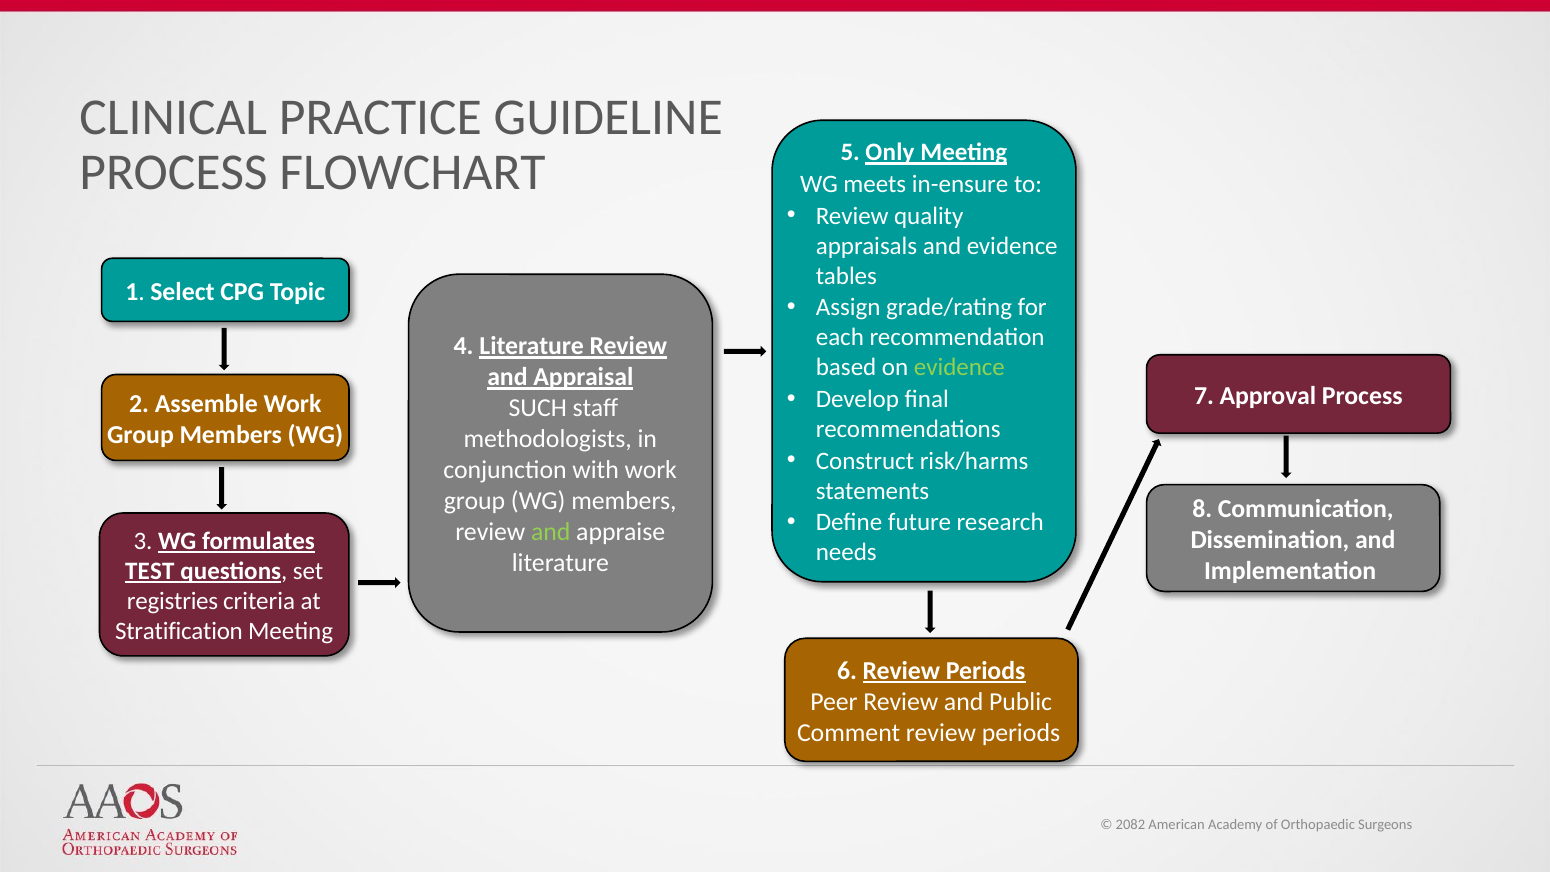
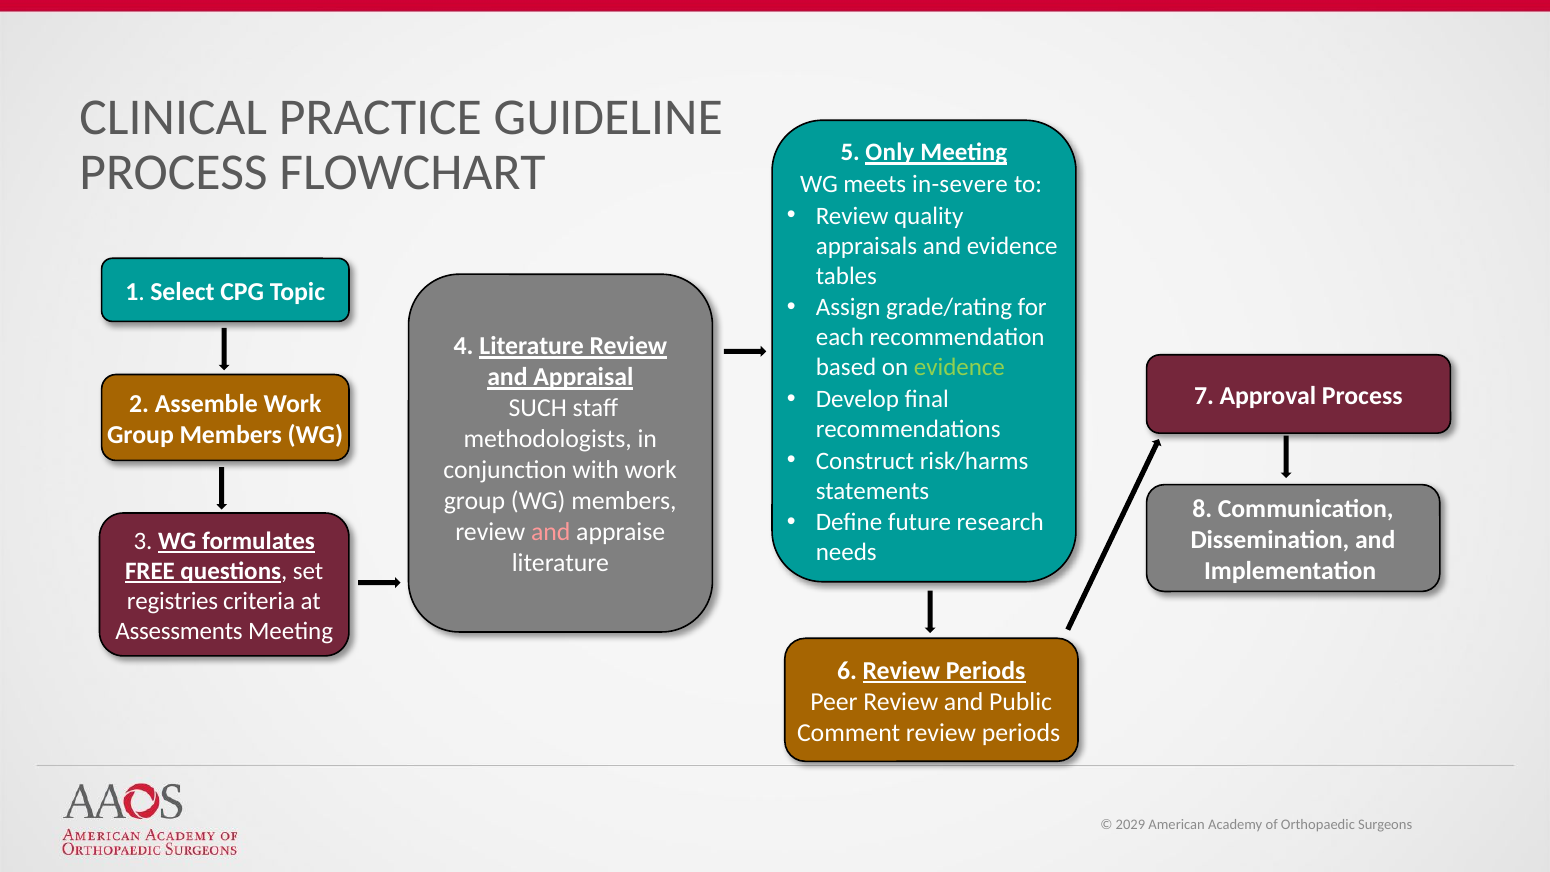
in-ensure: in-ensure -> in-severe
and at (551, 532) colour: light green -> pink
TEST: TEST -> FREE
Stratification: Stratification -> Assessments
2082: 2082 -> 2029
